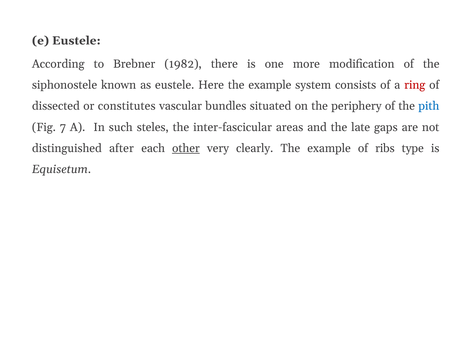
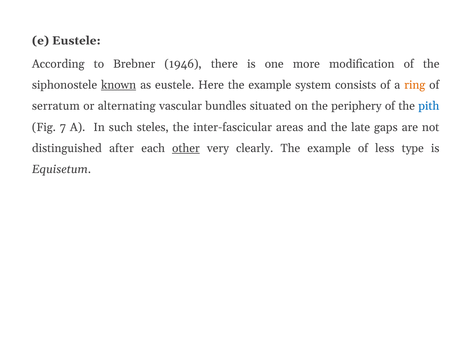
1982: 1982 -> 1946
known underline: none -> present
ring colour: red -> orange
dissected: dissected -> serratum
constitutes: constitutes -> alternating
ribs: ribs -> less
